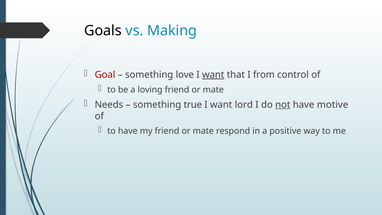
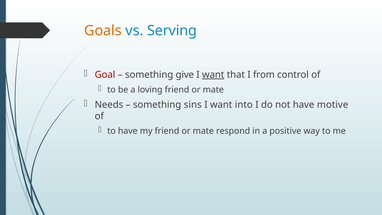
Goals colour: black -> orange
Making: Making -> Serving
love: love -> give
true: true -> sins
lord: lord -> into
not underline: present -> none
